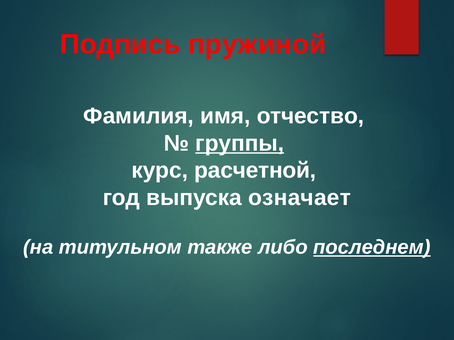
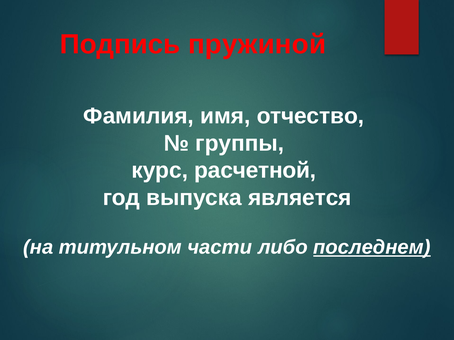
группы underline: present -> none
означает: означает -> является
также: также -> части
